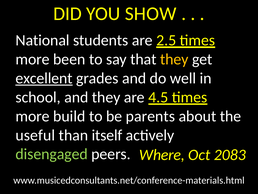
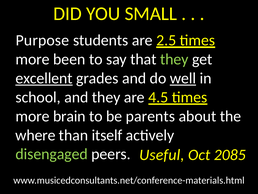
SHOW: SHOW -> SMALL
National: National -> Purpose
they at (174, 59) colour: yellow -> light green
well underline: none -> present
build: build -> brain
useful: useful -> where
Where: Where -> Useful
2083: 2083 -> 2085
